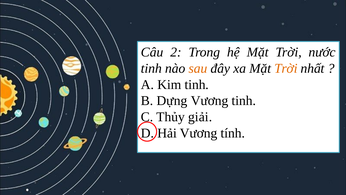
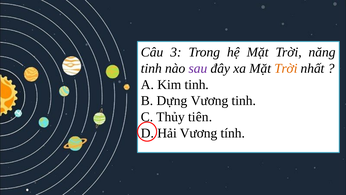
2: 2 -> 3
nước: nước -> năng
sau colour: orange -> purple
giải: giải -> tiên
